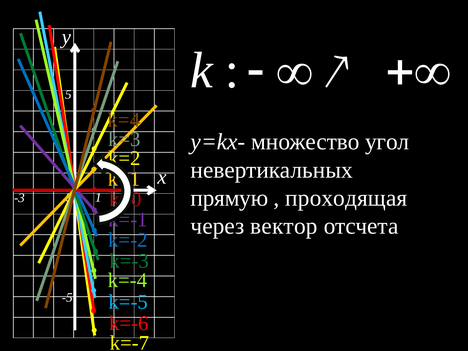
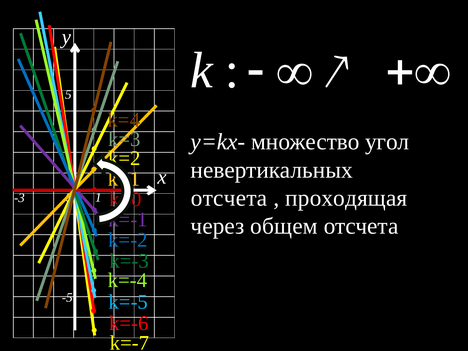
прямую at (229, 198): прямую -> отсчета
вектор: вектор -> общем
